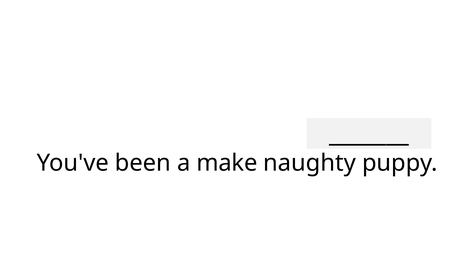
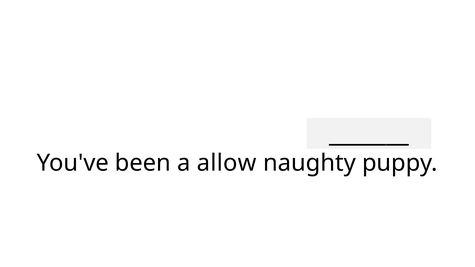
make: make -> allow
